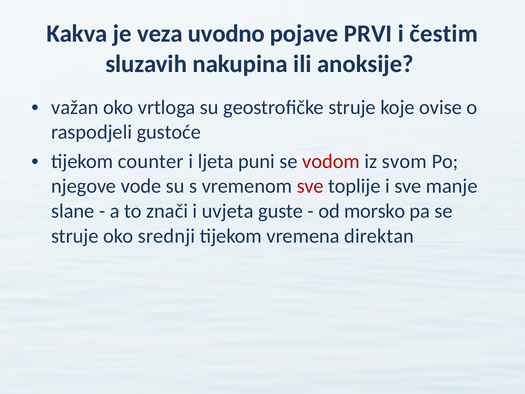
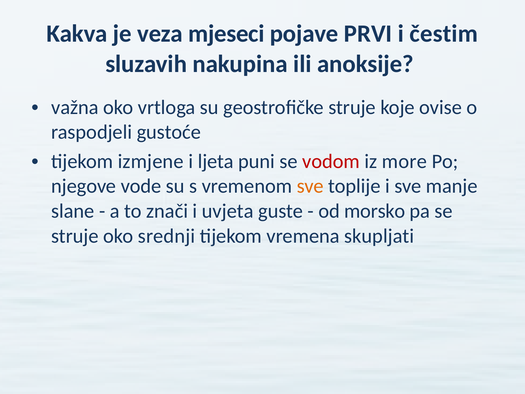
uvodno: uvodno -> mjeseci
važan: važan -> važna
counter: counter -> izmjene
svom: svom -> more
sve at (310, 186) colour: red -> orange
direktan: direktan -> skupljati
